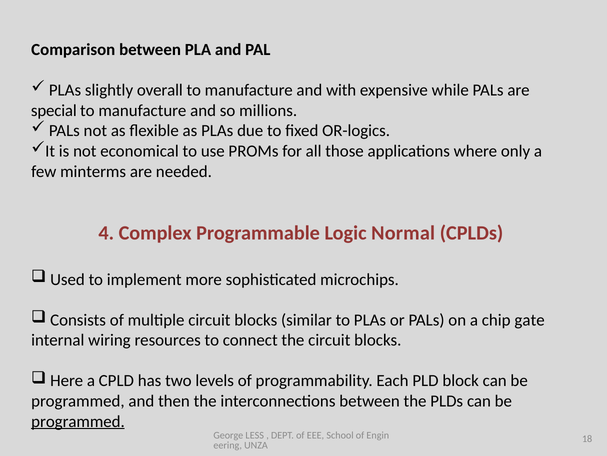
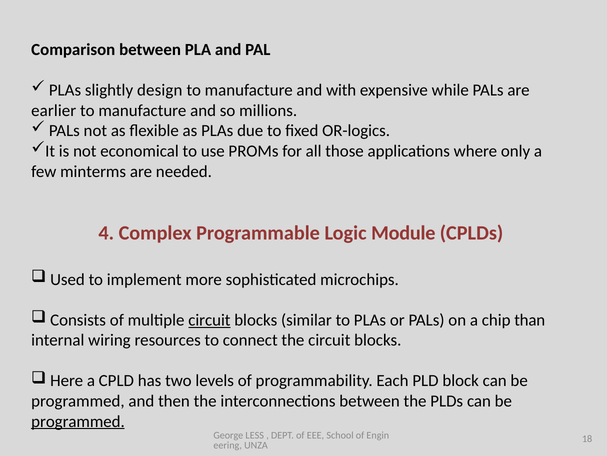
overall: overall -> design
special: special -> earlier
Normal: Normal -> Module
circuit at (209, 320) underline: none -> present
gate: gate -> than
